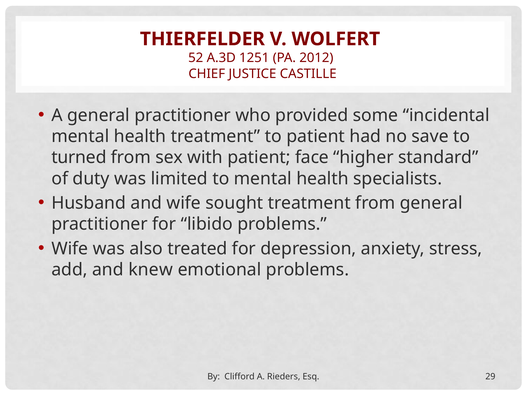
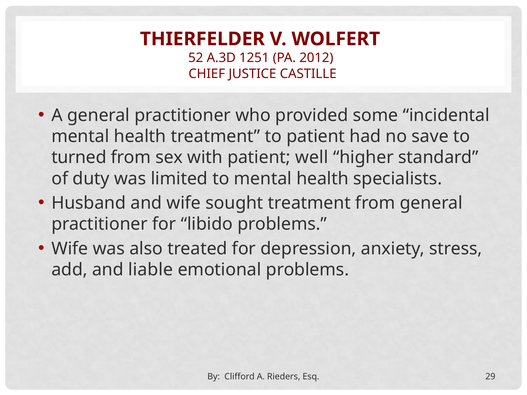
face: face -> well
knew: knew -> liable
